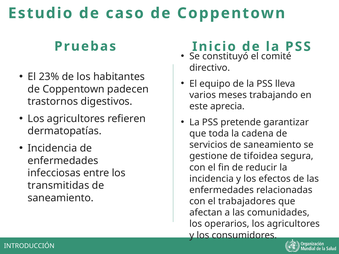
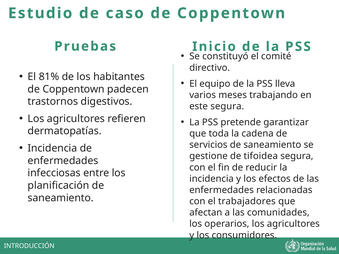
23%: 23% -> 81%
este aprecia: aprecia -> segura
transmitidas: transmitidas -> planificación
